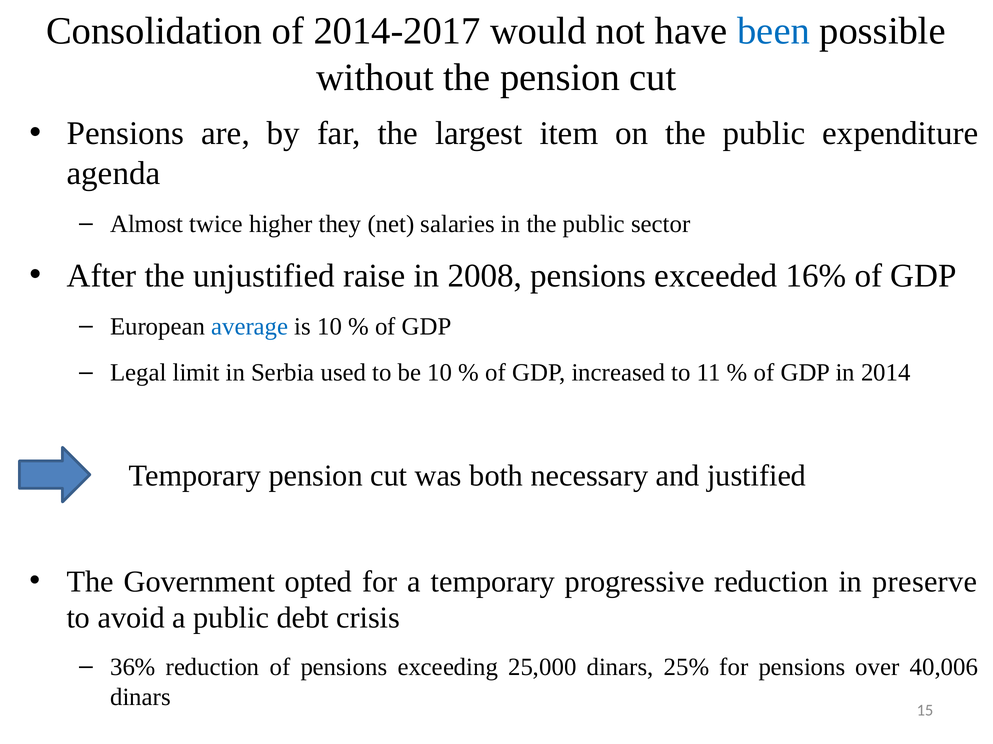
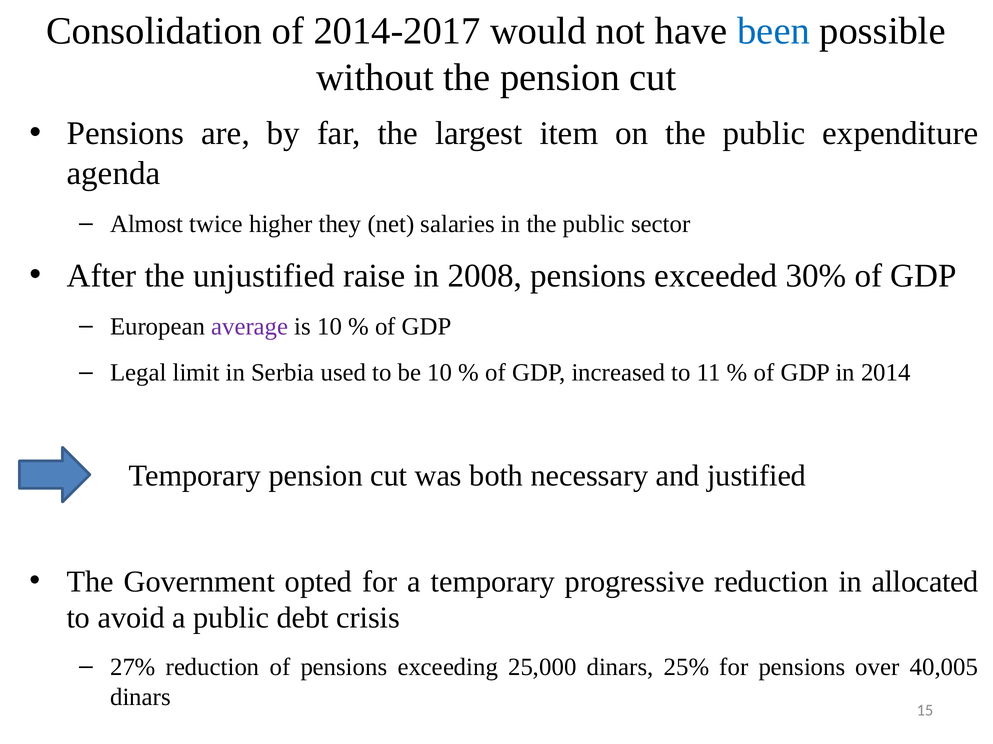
16%: 16% -> 30%
average colour: blue -> purple
preserve: preserve -> allocated
36%: 36% -> 27%
40,006: 40,006 -> 40,005
